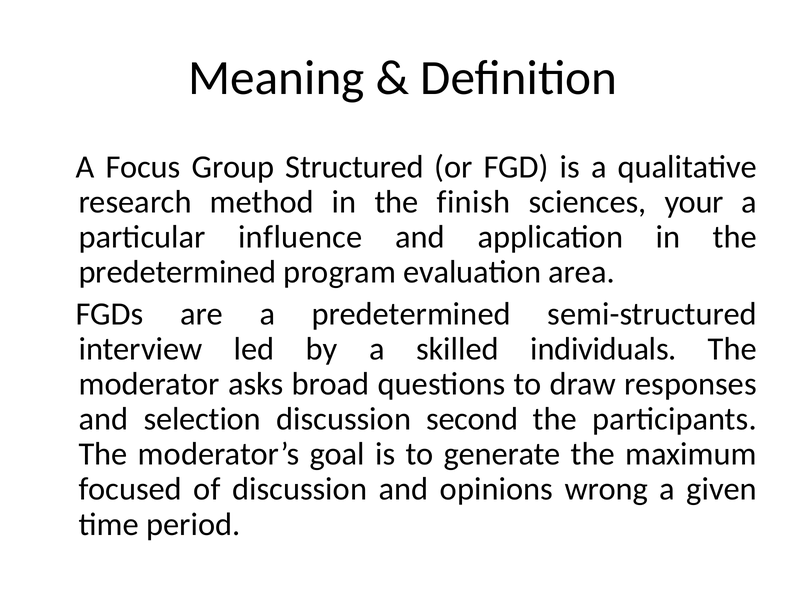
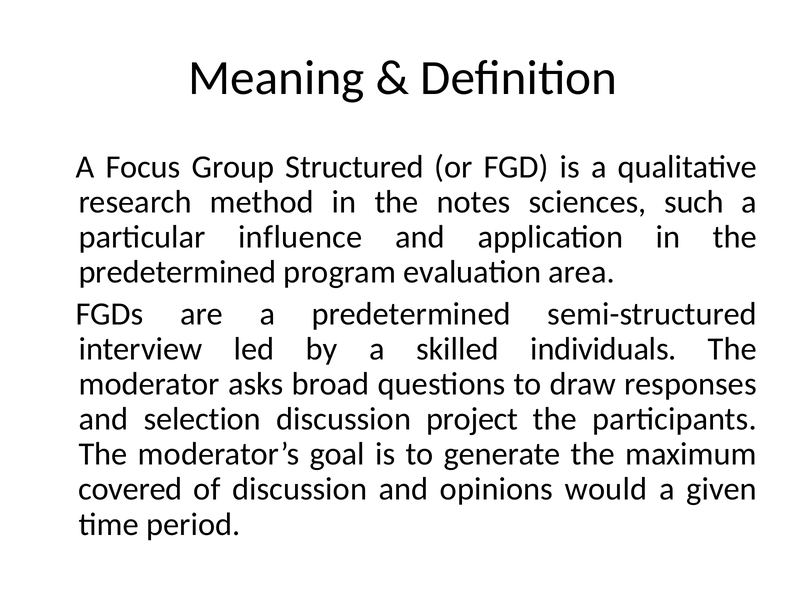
finish: finish -> notes
your: your -> such
second: second -> project
focused: focused -> covered
wrong: wrong -> would
